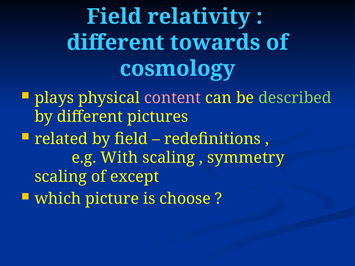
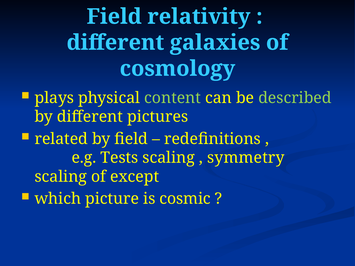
towards: towards -> galaxies
content colour: pink -> light green
With: With -> Tests
choose: choose -> cosmic
